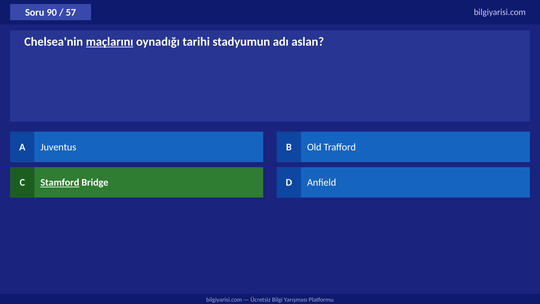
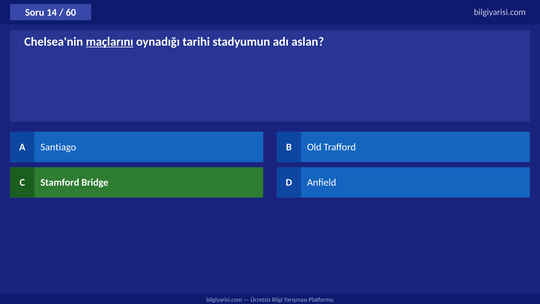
90: 90 -> 14
57: 57 -> 60
Juventus: Juventus -> Santiago
Stamford underline: present -> none
